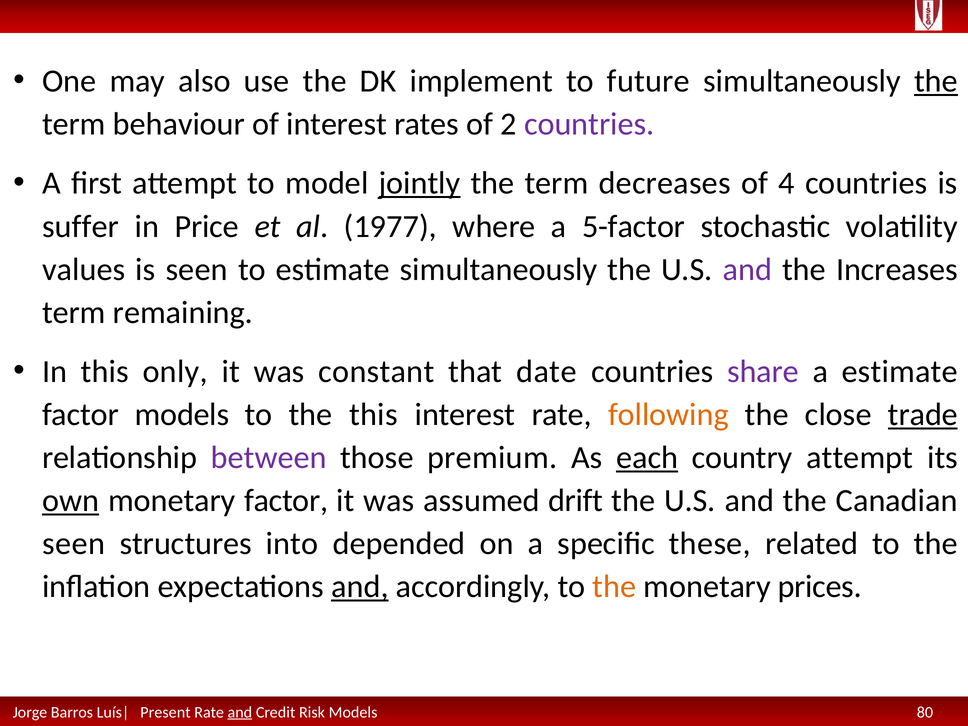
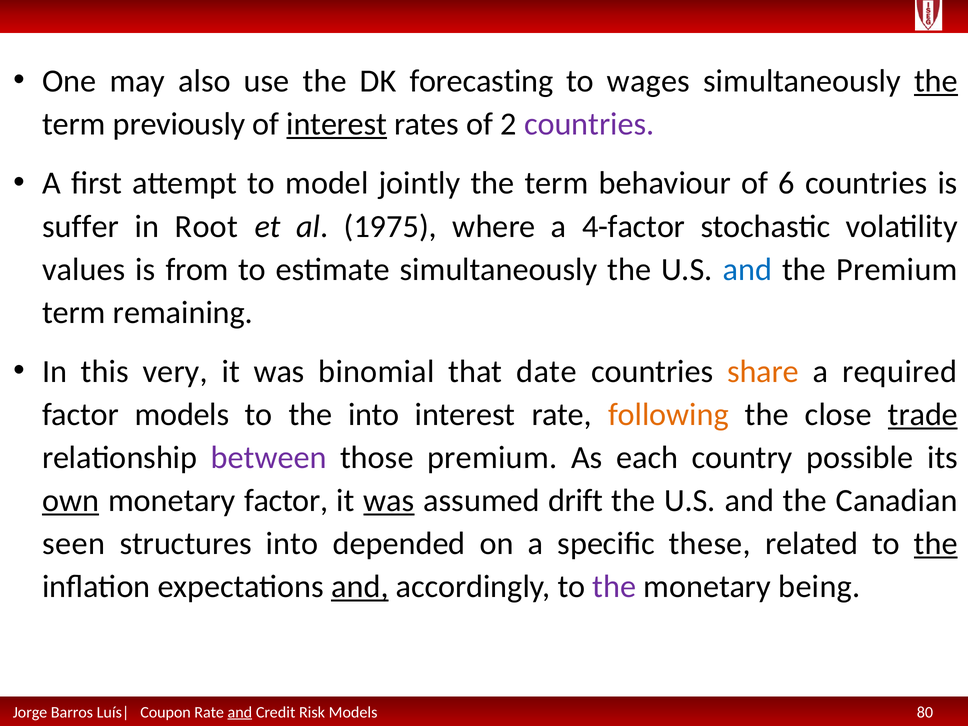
implement: implement -> forecasting
future: future -> wages
behaviour: behaviour -> previously
interest at (337, 124) underline: none -> present
jointly underline: present -> none
decreases: decreases -> behaviour
4: 4 -> 6
Price: Price -> Root
1977: 1977 -> 1975
5-factor: 5-factor -> 4-factor
is seen: seen -> from
and at (747, 269) colour: purple -> blue
the Increases: Increases -> Premium
only: only -> very
constant: constant -> binomial
share colour: purple -> orange
a estimate: estimate -> required
the this: this -> into
each underline: present -> none
country attempt: attempt -> possible
was at (389, 501) underline: none -> present
the at (936, 544) underline: none -> present
the at (614, 587) colour: orange -> purple
prices: prices -> being
Present: Present -> Coupon
